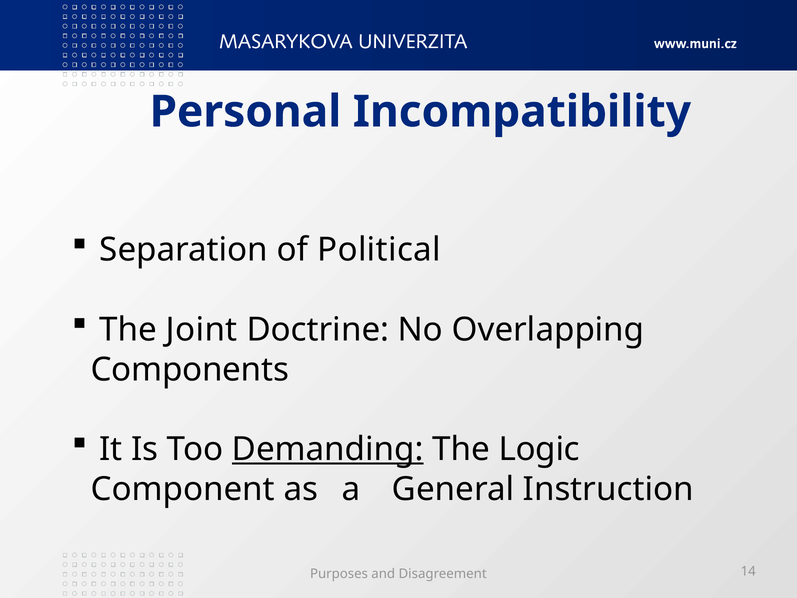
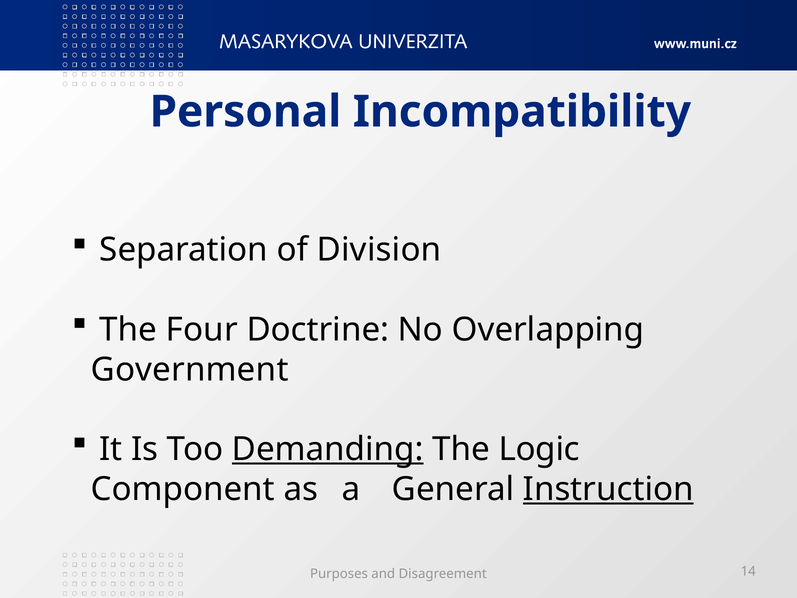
Political: Political -> Division
Joint: Joint -> Four
Components: Components -> Government
Instruction underline: none -> present
